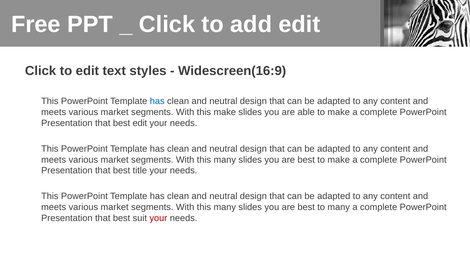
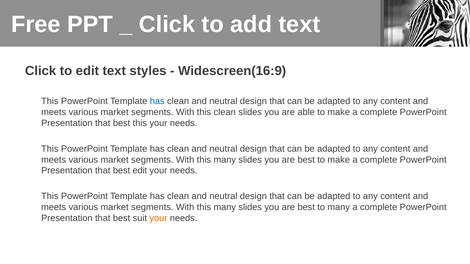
add edit: edit -> text
this make: make -> clean
best edit: edit -> this
best title: title -> edit
your at (158, 218) colour: red -> orange
